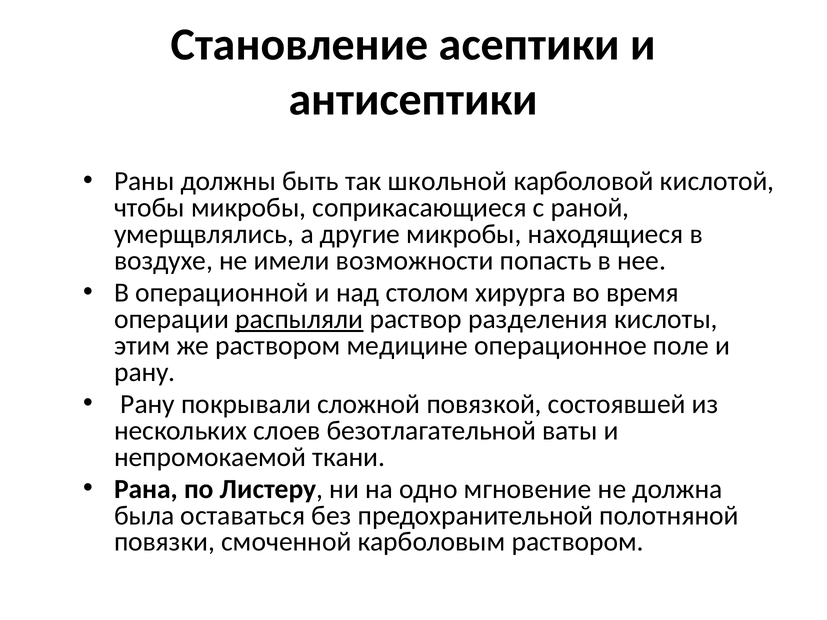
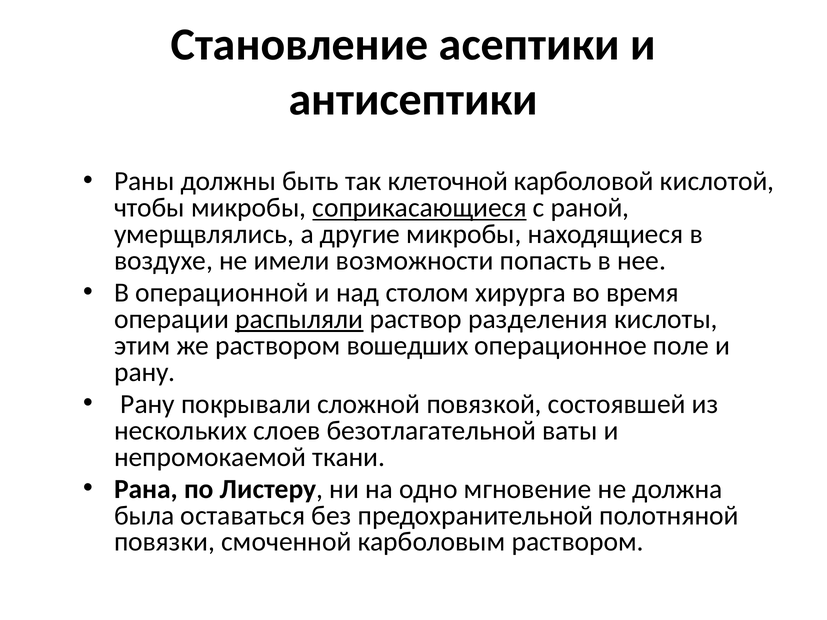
школьной: школьной -> клеточной
соприкасающиеся underline: none -> present
медицине: медицине -> вошедших
